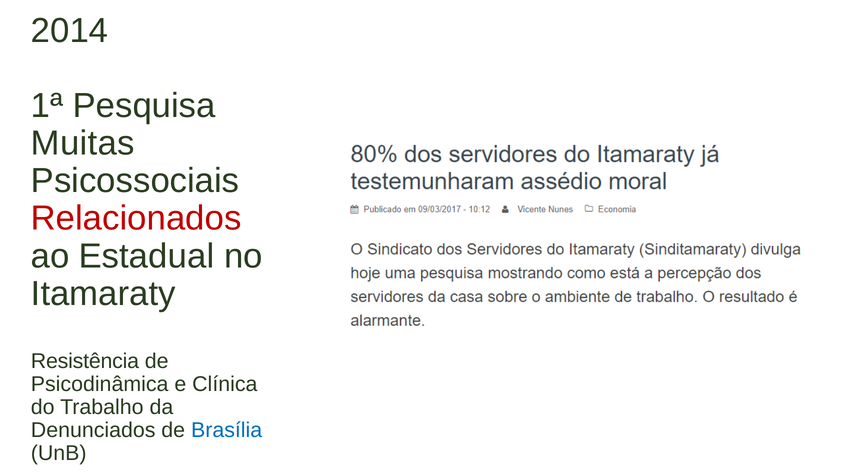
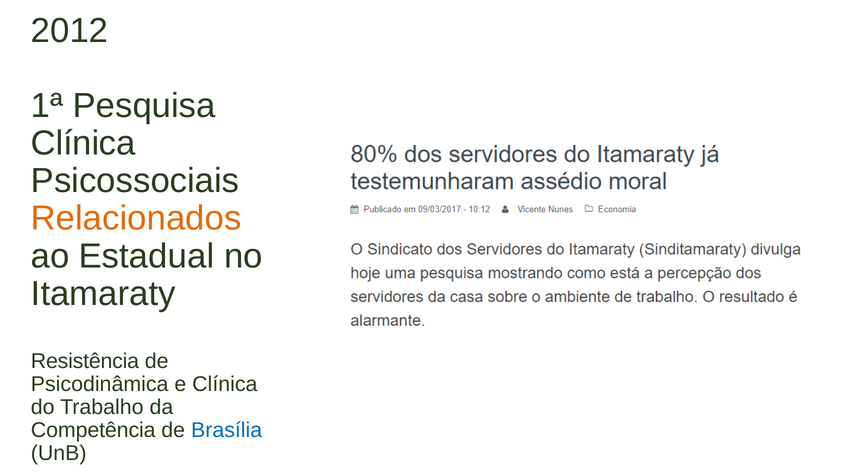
2014: 2014 -> 2012
Muitas at (83, 143): Muitas -> Clínica
Relacionados colour: red -> orange
Denunciados: Denunciados -> Competência
